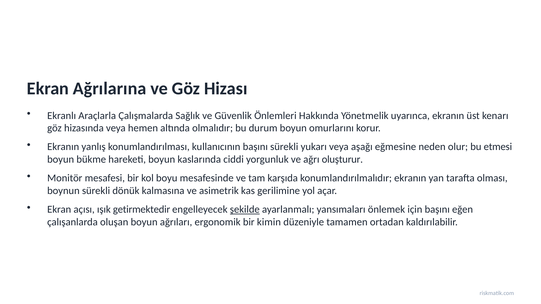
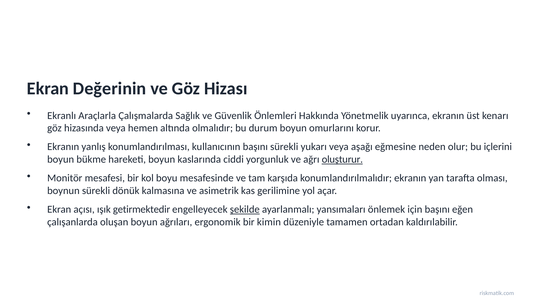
Ağrılarına: Ağrılarına -> Değerinin
etmesi: etmesi -> içlerini
oluşturur underline: none -> present
